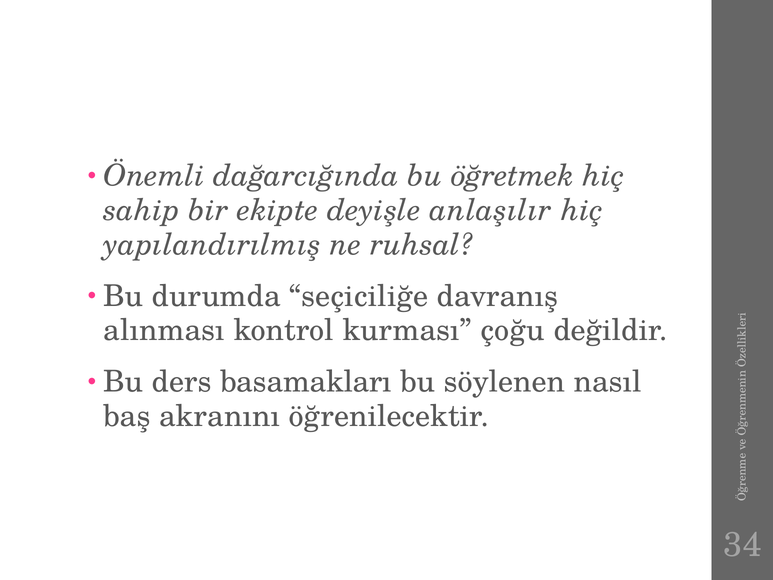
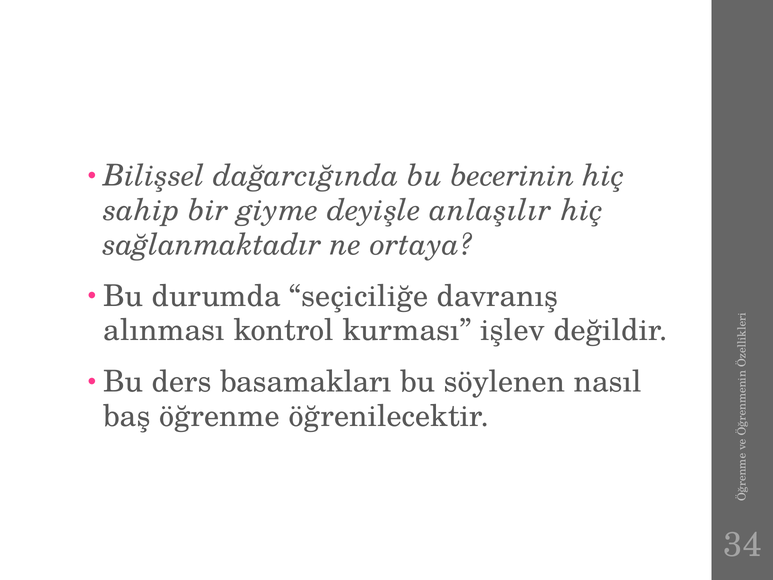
Önemli: Önemli -> Bilişsel
öğretmek: öğretmek -> becerinin
ekipte: ekipte -> giyme
yapılandırılmış: yapılandırılmış -> sağlanmaktadır
ruhsal: ruhsal -> ortaya
çoğu: çoğu -> işlev
akranını: akranını -> öğrenme
